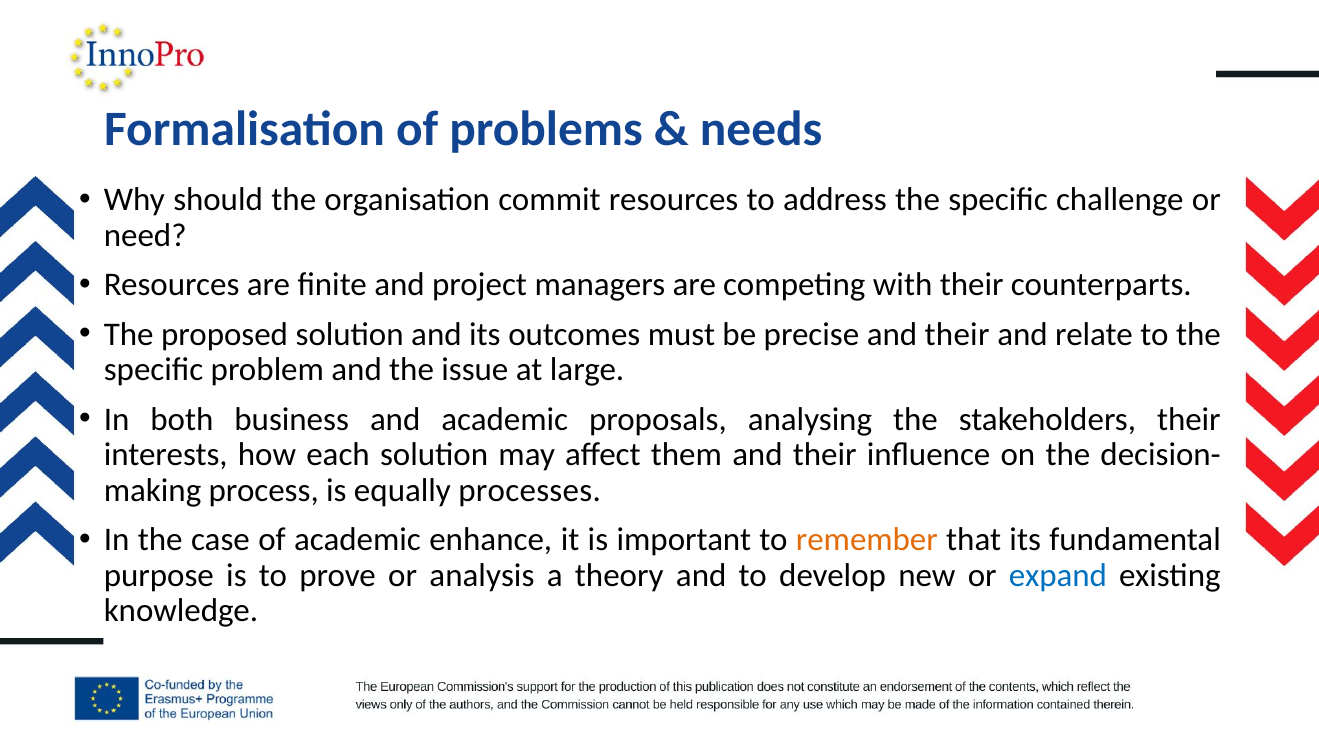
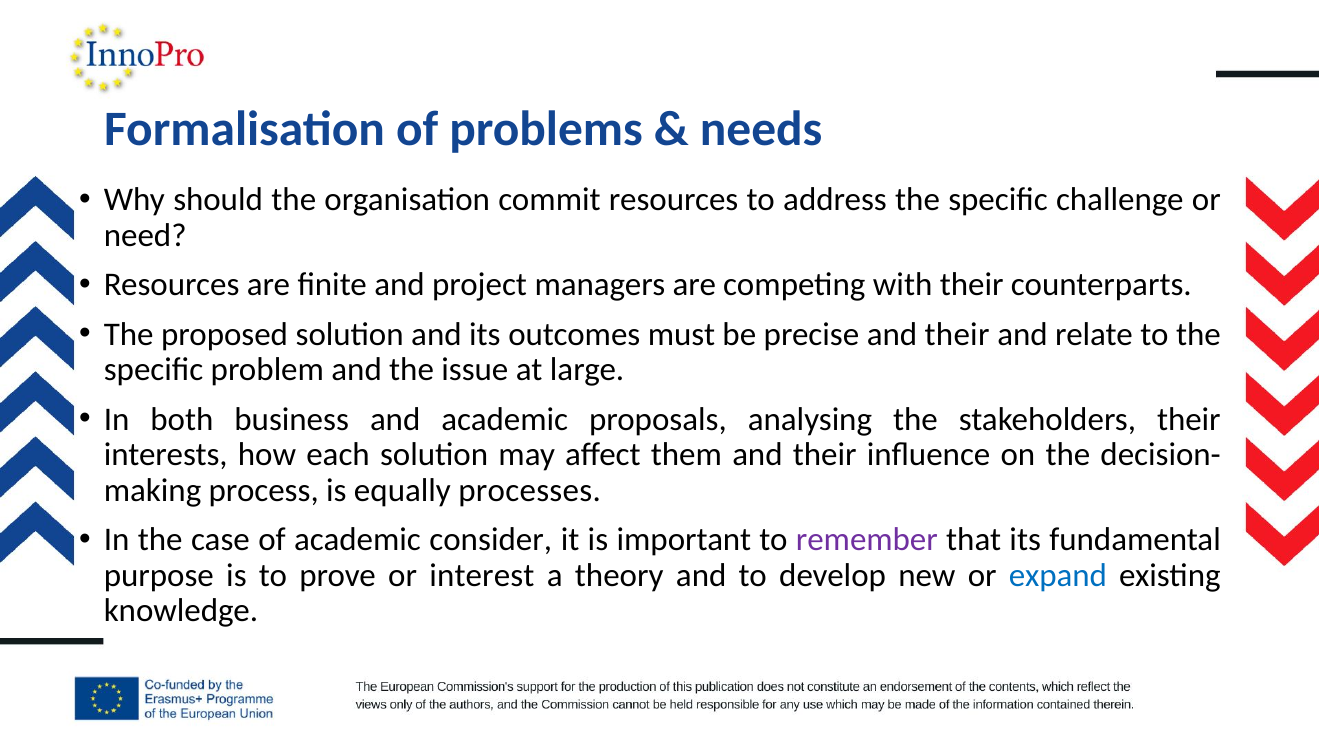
enhance: enhance -> consider
remember colour: orange -> purple
analysis: analysis -> interest
